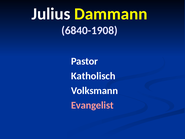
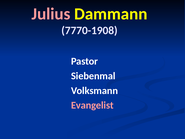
Julius colour: white -> pink
6840-1908: 6840-1908 -> 7770-1908
Katholisch: Katholisch -> Siebenmal
